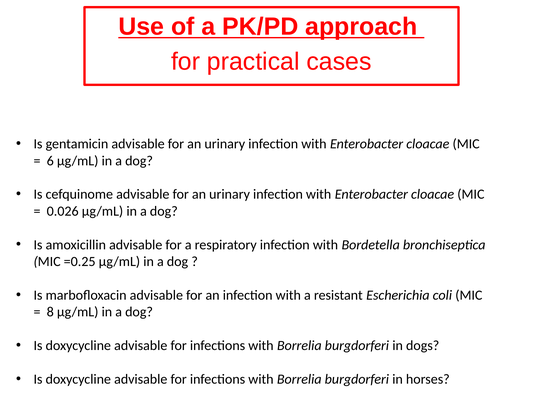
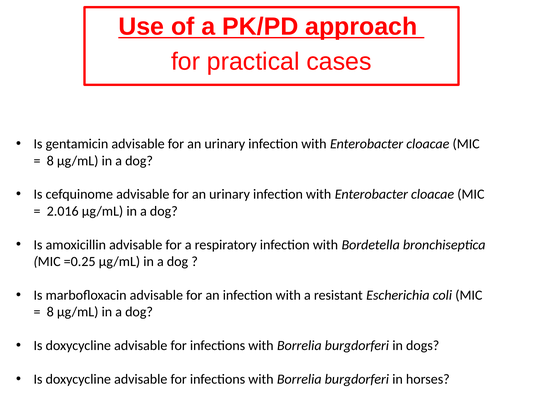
6 at (50, 161): 6 -> 8
0.026: 0.026 -> 2.016
